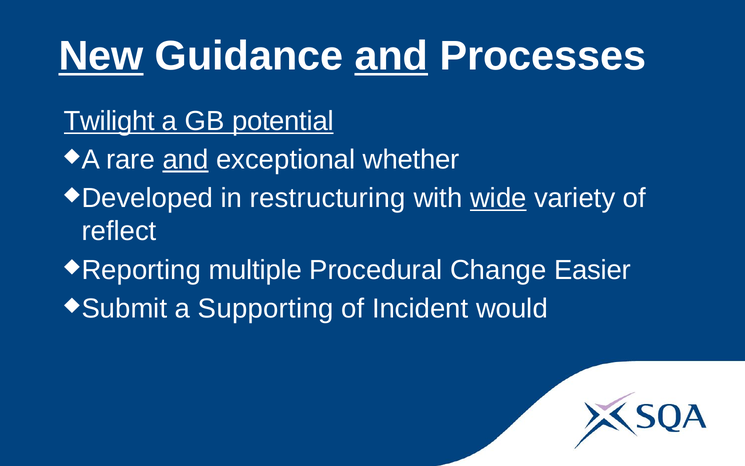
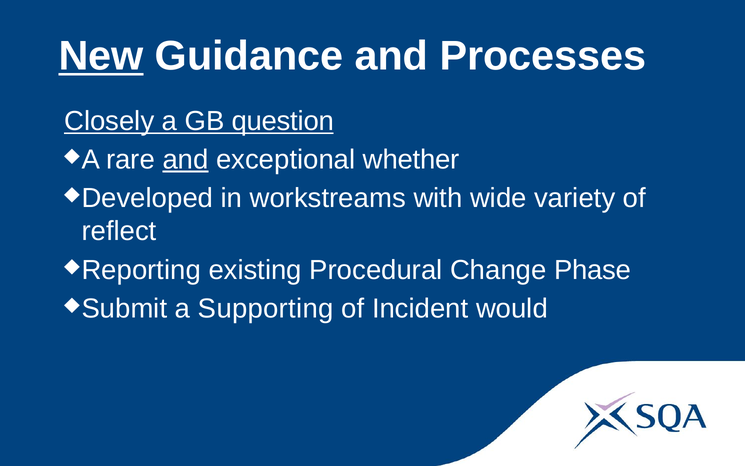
and at (391, 56) underline: present -> none
Twilight: Twilight -> Closely
potential: potential -> question
restructuring: restructuring -> workstreams
wide underline: present -> none
multiple: multiple -> existing
Easier: Easier -> Phase
